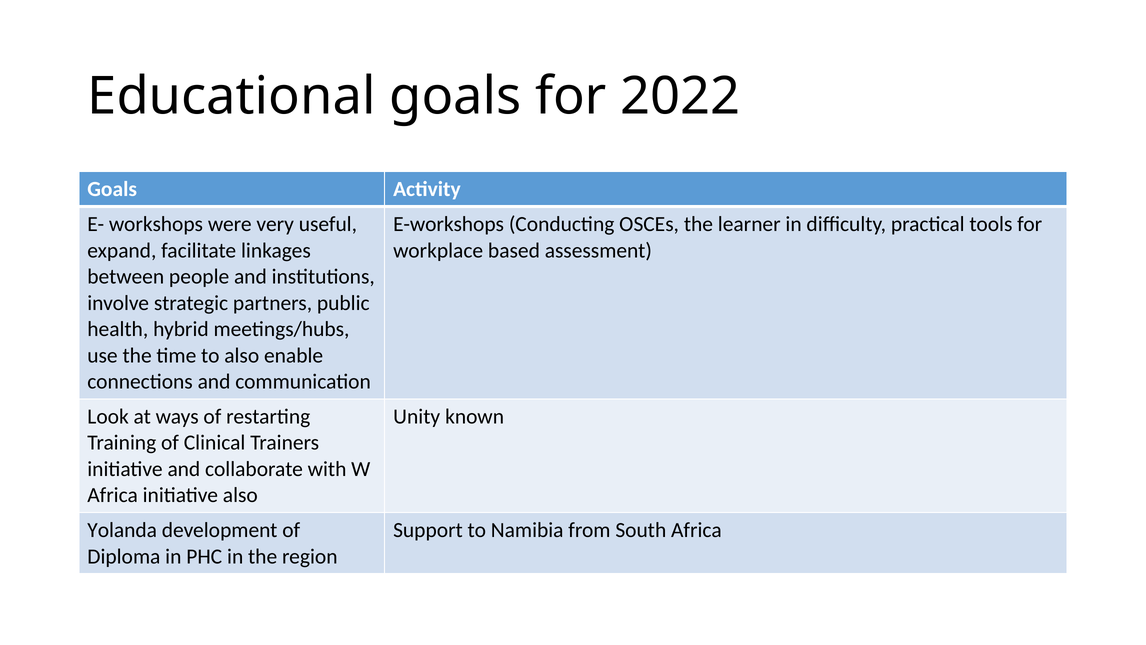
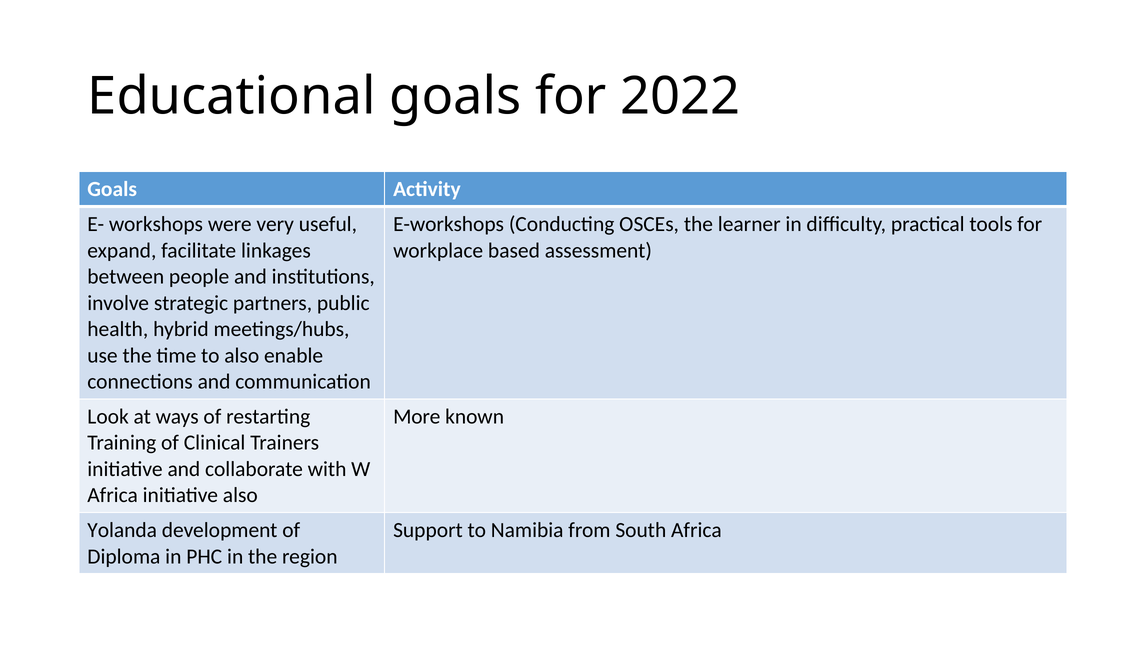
Unity: Unity -> More
